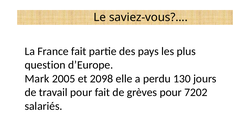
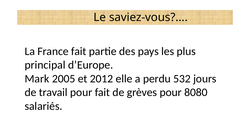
question: question -> principal
2098: 2098 -> 2012
130: 130 -> 532
7202: 7202 -> 8080
